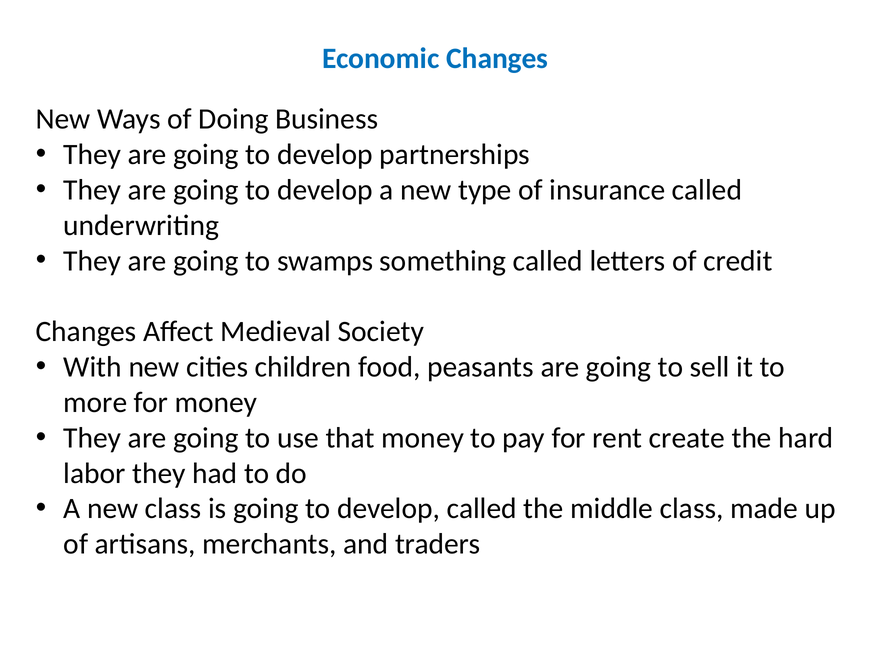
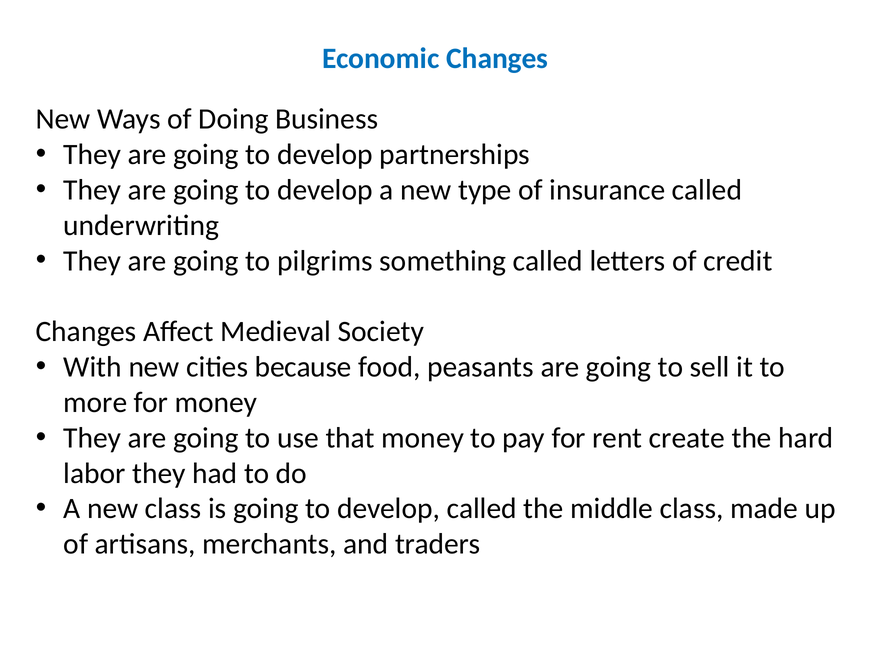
swamps: swamps -> pilgrims
children: children -> because
